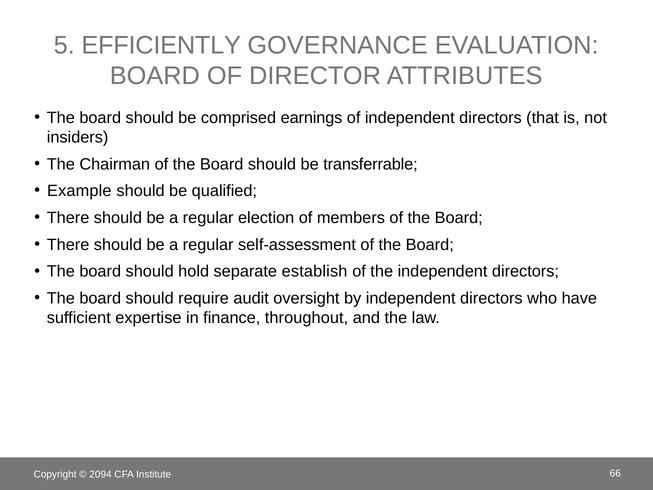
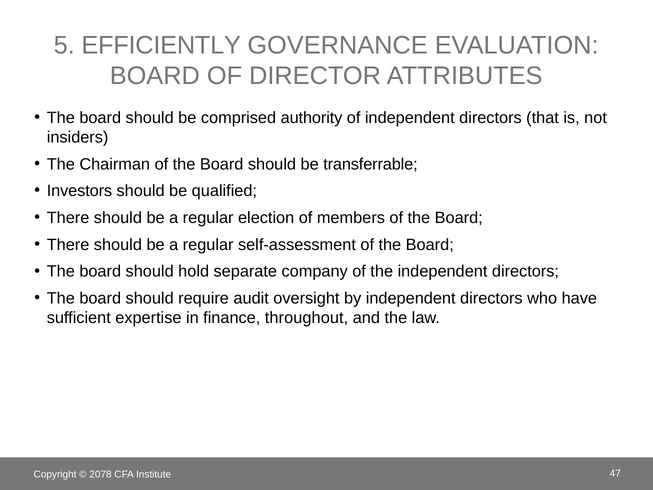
earnings: earnings -> authority
Example: Example -> Investors
establish: establish -> company
2094: 2094 -> 2078
66: 66 -> 47
